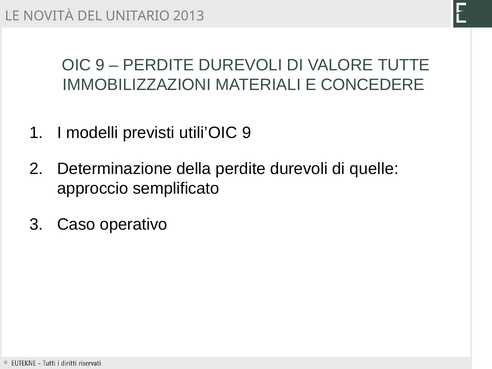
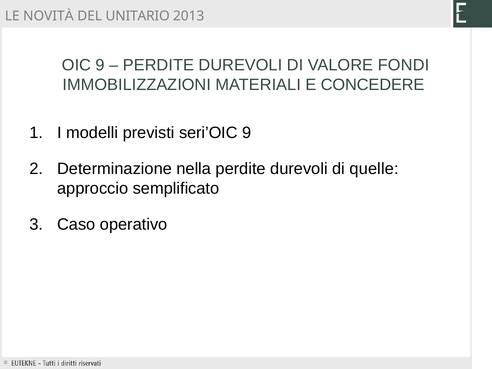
TUTTE: TUTTE -> FONDI
utili’OIC: utili’OIC -> seri’OIC
della: della -> nella
